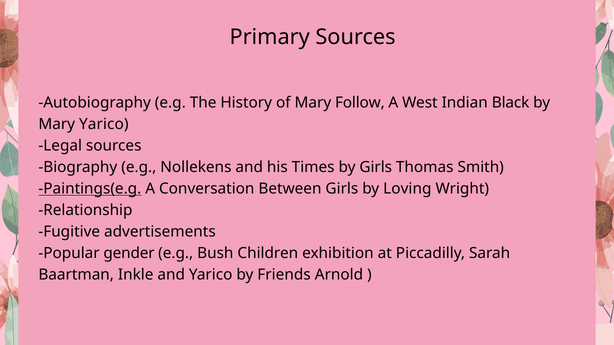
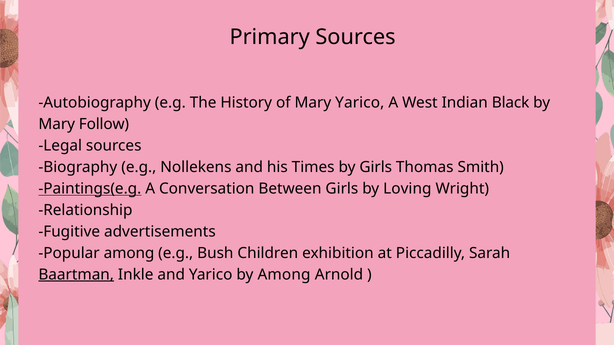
Mary Follow: Follow -> Yarico
Mary Yarico: Yarico -> Follow
Popular gender: gender -> among
Baartman underline: none -> present
by Friends: Friends -> Among
